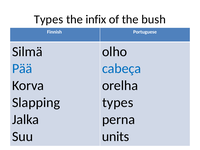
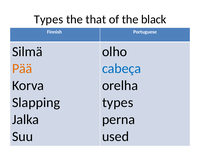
infix: infix -> that
bush: bush -> black
Pää colour: blue -> orange
units: units -> used
